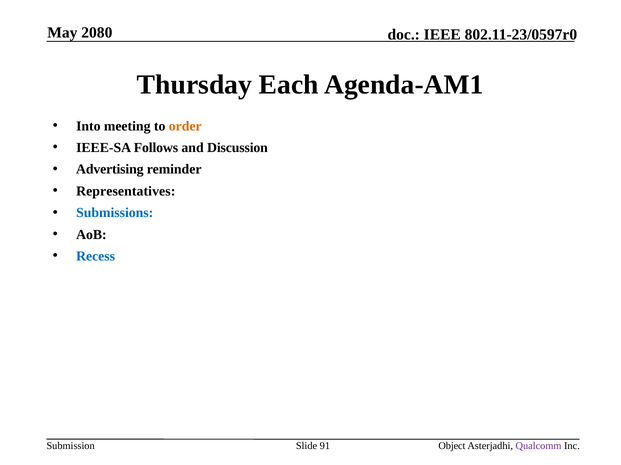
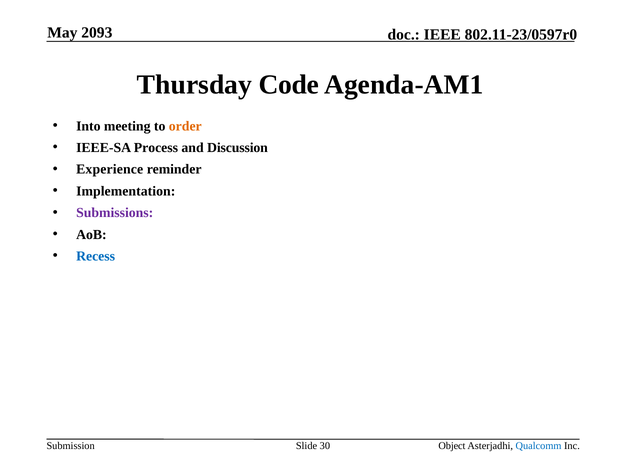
2080: 2080 -> 2093
Each: Each -> Code
Follows: Follows -> Process
Advertising: Advertising -> Experience
Representatives: Representatives -> Implementation
Submissions colour: blue -> purple
91: 91 -> 30
Qualcomm colour: purple -> blue
